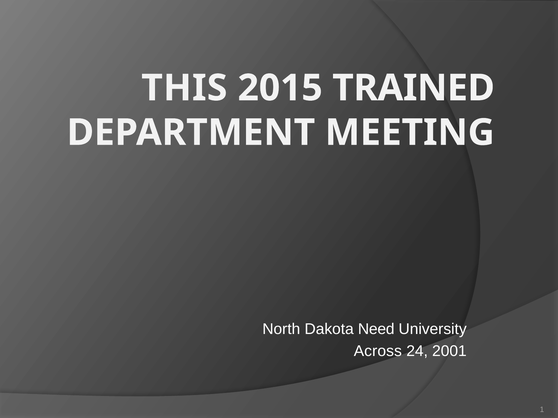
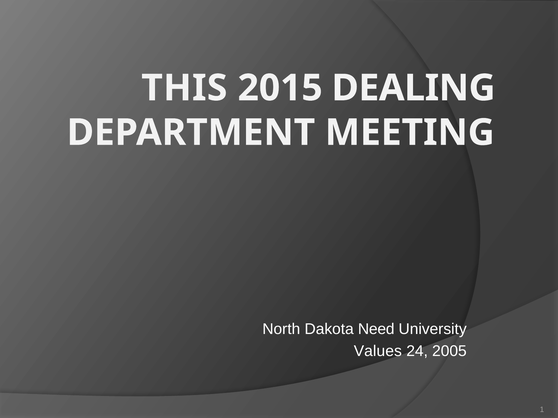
TRAINED: TRAINED -> DEALING
Across: Across -> Values
2001: 2001 -> 2005
